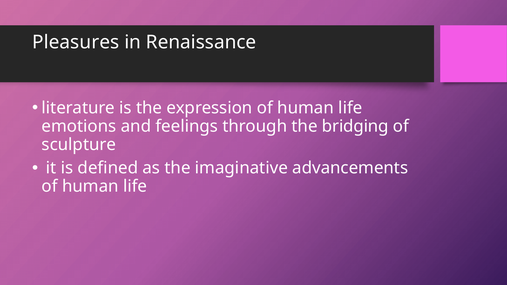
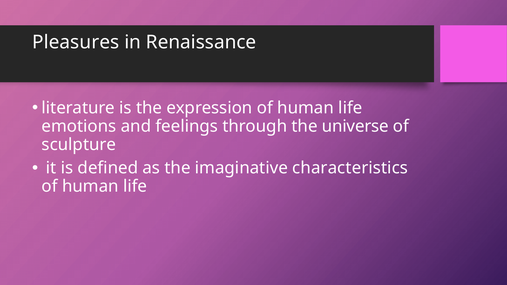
bridging: bridging -> universe
advancements: advancements -> characteristics
